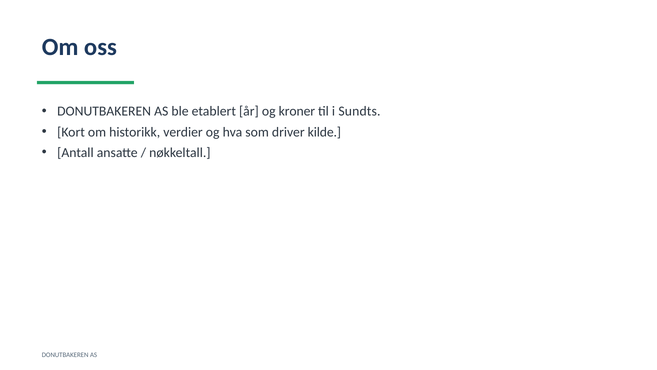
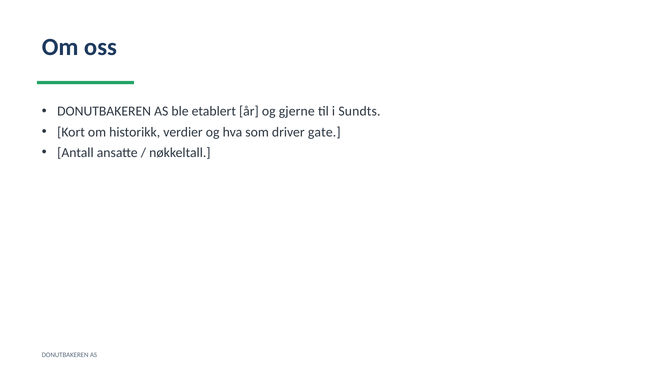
kroner: kroner -> gjerne
kilde: kilde -> gate
